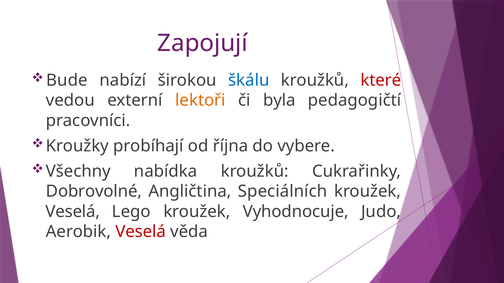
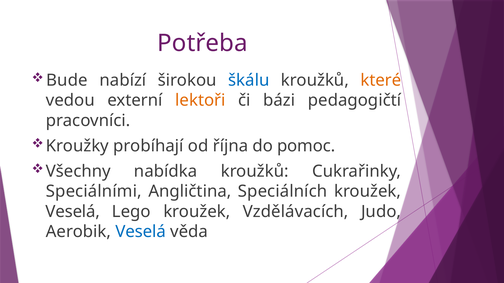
Zapojují: Zapojují -> Potřeba
které colour: red -> orange
byla: byla -> bázi
vybere: vybere -> pomoc
Dobrovolné: Dobrovolné -> Speciálními
Vyhodnocuje: Vyhodnocuje -> Vzdělávacích
Veselá at (141, 232) colour: red -> blue
